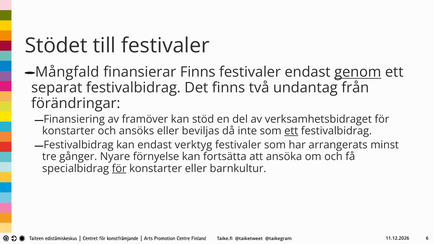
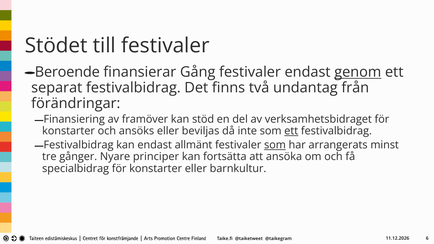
Mångfald: Mångfald -> Beroende
finansierar Finns: Finns -> Gång
verktyg: verktyg -> allmänt
som at (275, 145) underline: none -> present
förnyelse: förnyelse -> principer
för at (119, 169) underline: present -> none
